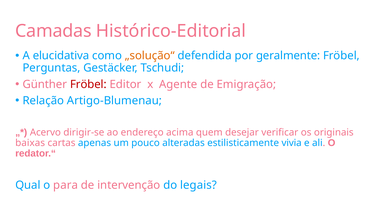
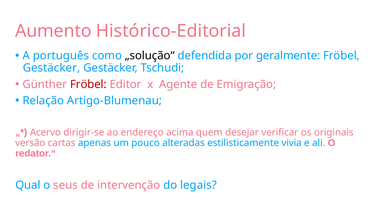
Camadas: Camadas -> Aumento
elucidativa: elucidativa -> português
„solução“ colour: orange -> black
Perguntas at (52, 68): Perguntas -> Gestäcker
baixas: baixas -> versão
para: para -> seus
